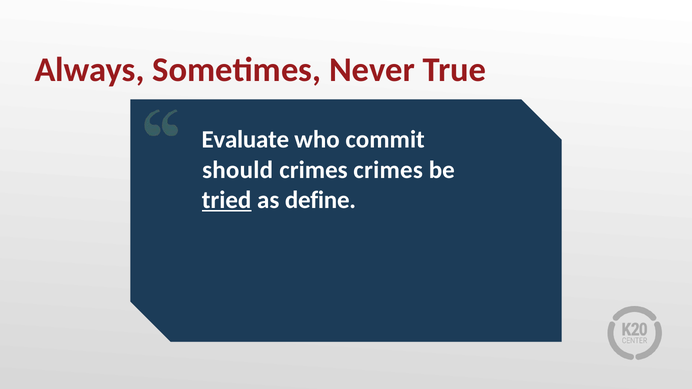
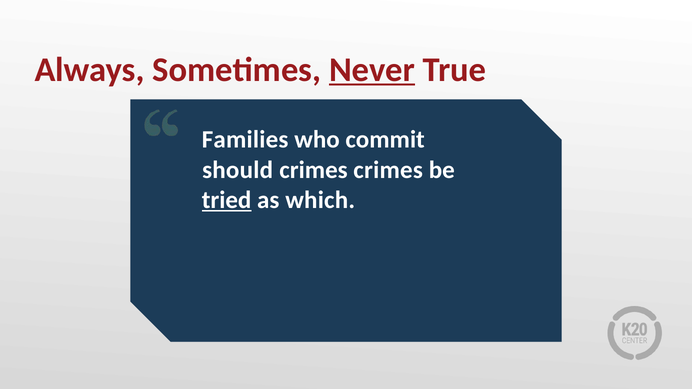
Never underline: none -> present
Evaluate: Evaluate -> Families
define: define -> which
